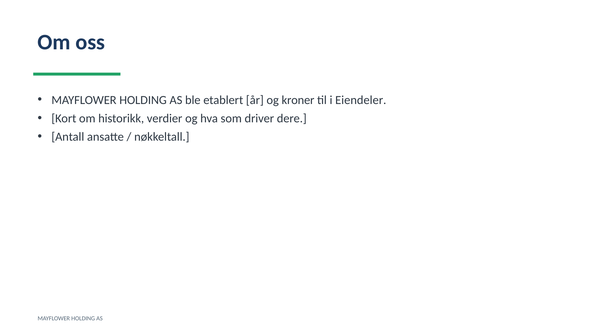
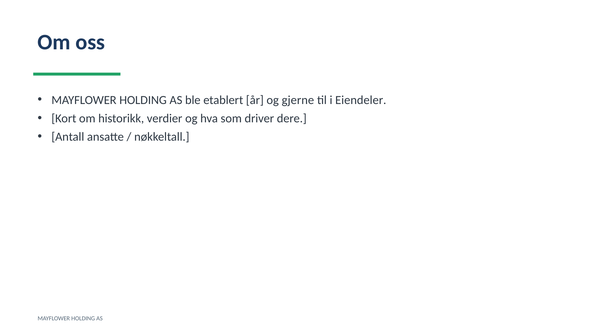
kroner: kroner -> gjerne
